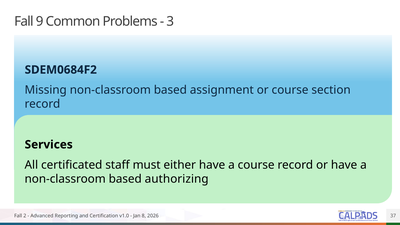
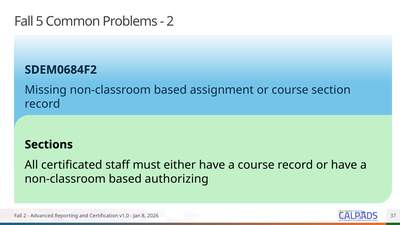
9: 9 -> 5
3 at (170, 21): 3 -> 2
Services: Services -> Sections
